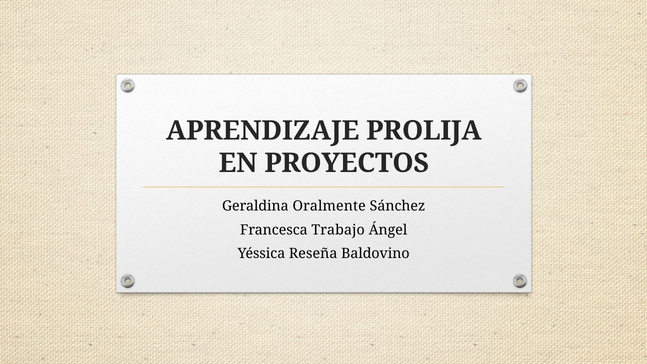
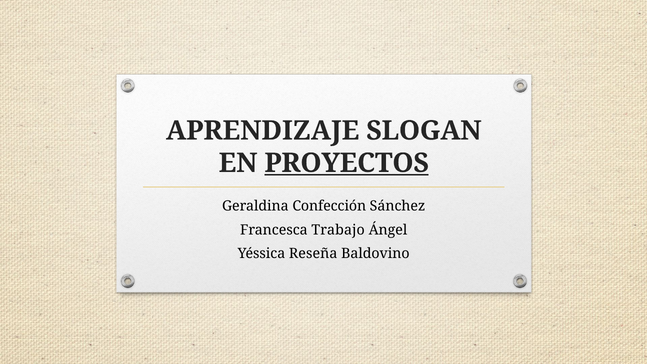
PROLIJA: PROLIJA -> SLOGAN
PROYECTOS underline: none -> present
Oralmente: Oralmente -> Confección
